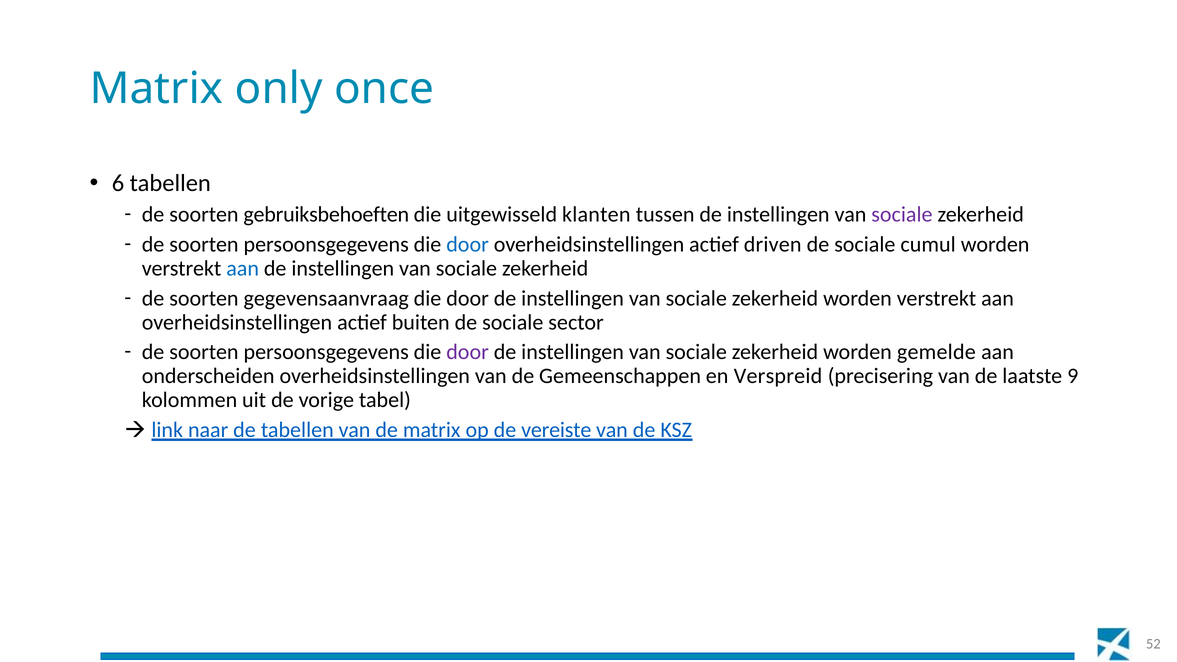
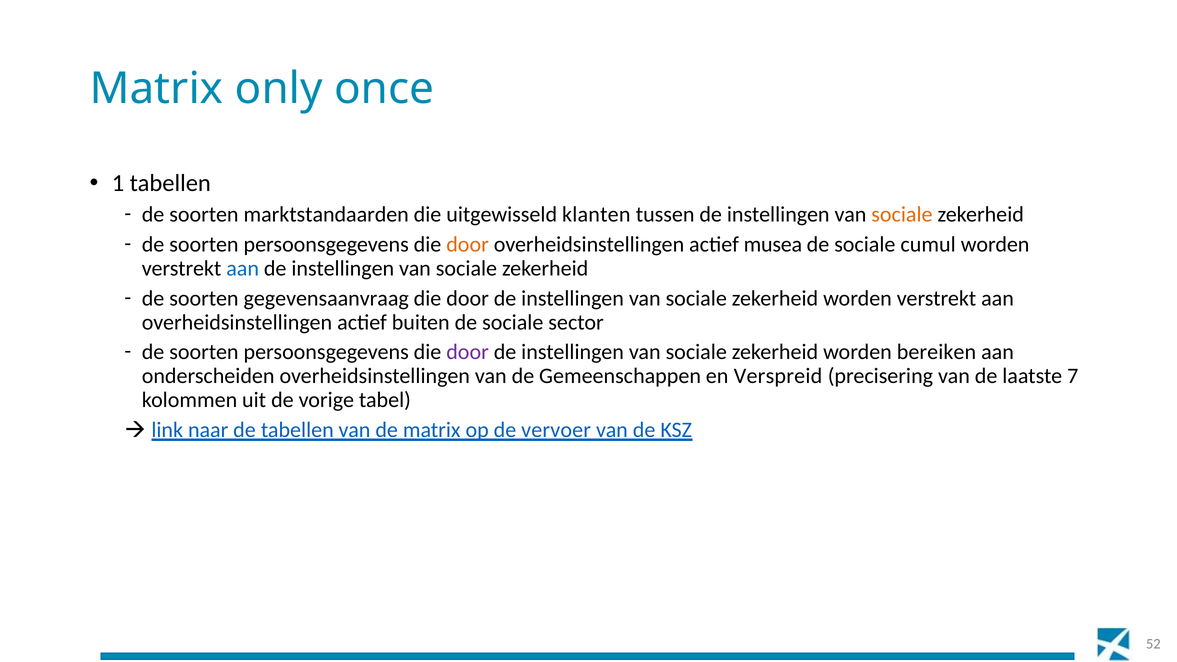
6: 6 -> 1
gebruiksbehoeften: gebruiksbehoeften -> marktstandaarden
sociale at (902, 215) colour: purple -> orange
door at (468, 245) colour: blue -> orange
driven: driven -> musea
gemelde: gemelde -> bereiken
9: 9 -> 7
vereiste: vereiste -> vervoer
